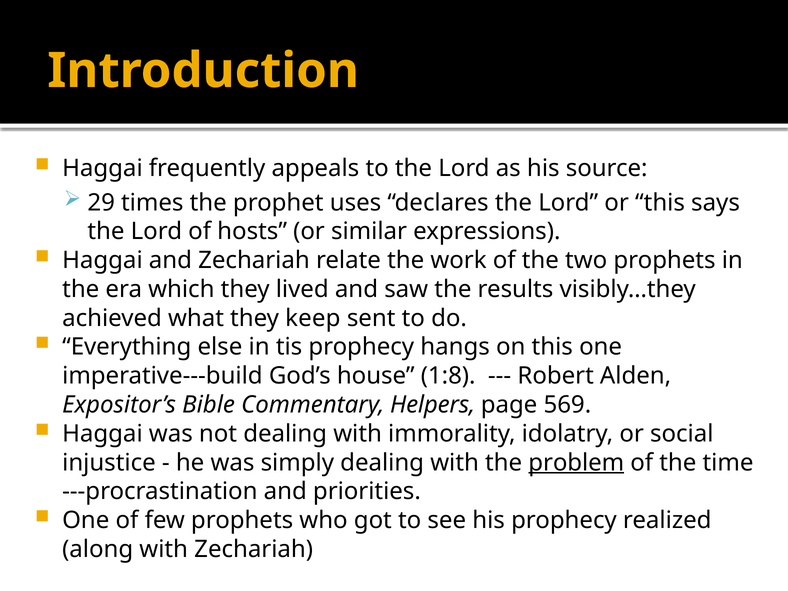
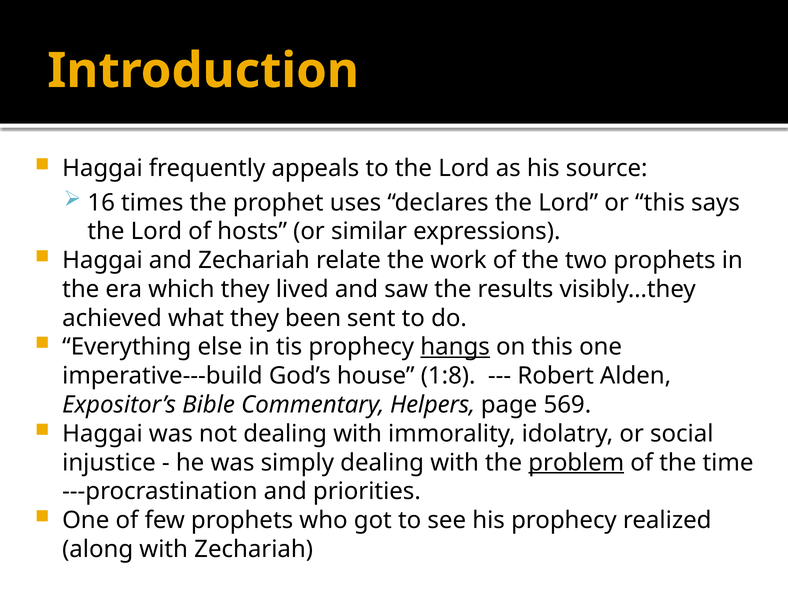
29: 29 -> 16
keep: keep -> been
hangs underline: none -> present
